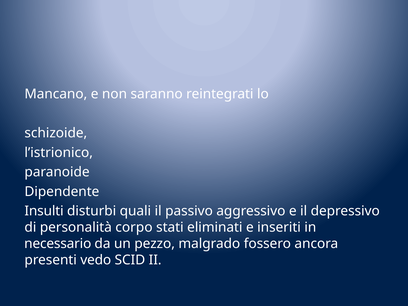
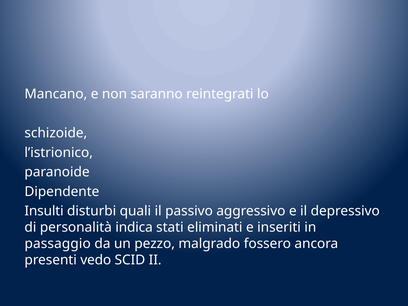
corpo: corpo -> indica
necessario: necessario -> passaggio
